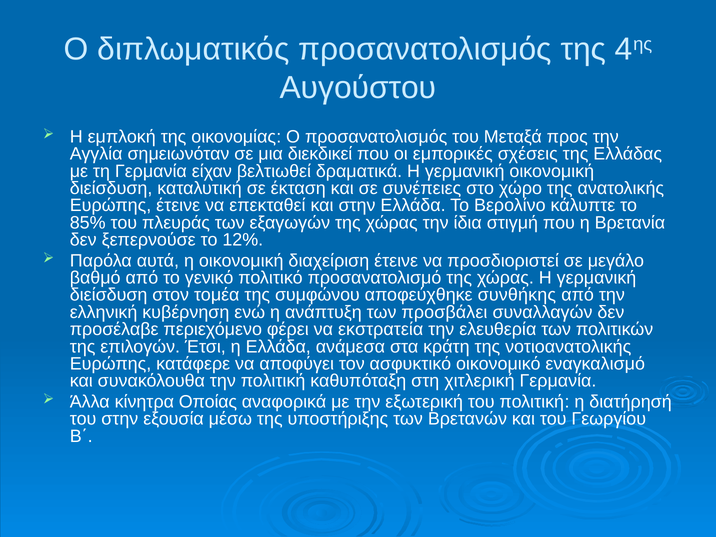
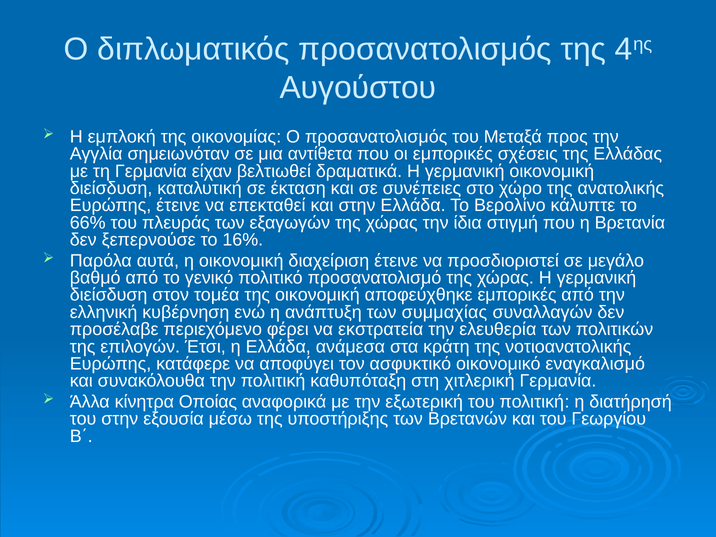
διεκδικεί: διεκδικεί -> αντίθετα
85%: 85% -> 66%
12%: 12% -> 16%
της συμφώνου: συμφώνου -> οικονομική
αποφεύχθηκε συνθήκης: συνθήκης -> εμπορικές
προσβάλει: προσβάλει -> συμμαχίας
